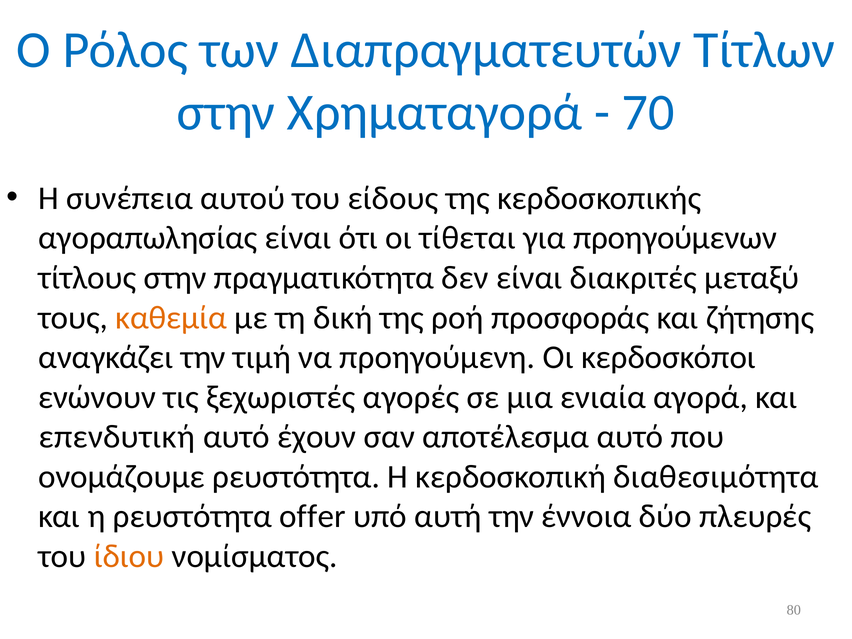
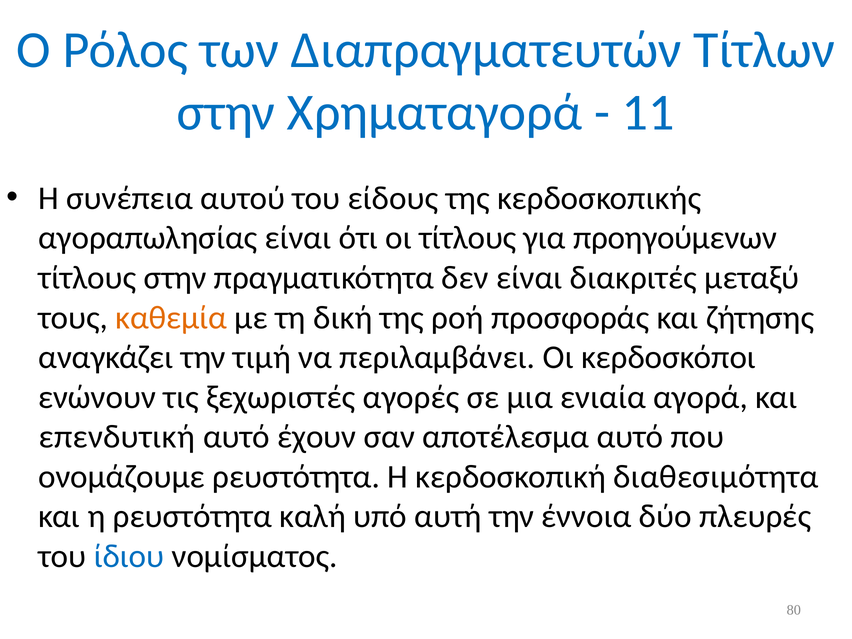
70: 70 -> 11
οι τίθεται: τίθεται -> τίτλους
προηγούμενη: προηγούμενη -> περιλαμβάνει
offer: offer -> καλή
ίδιου colour: orange -> blue
